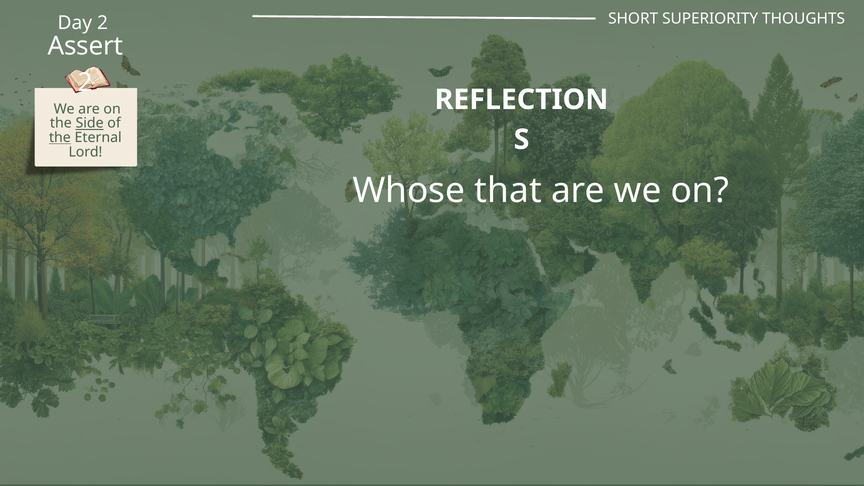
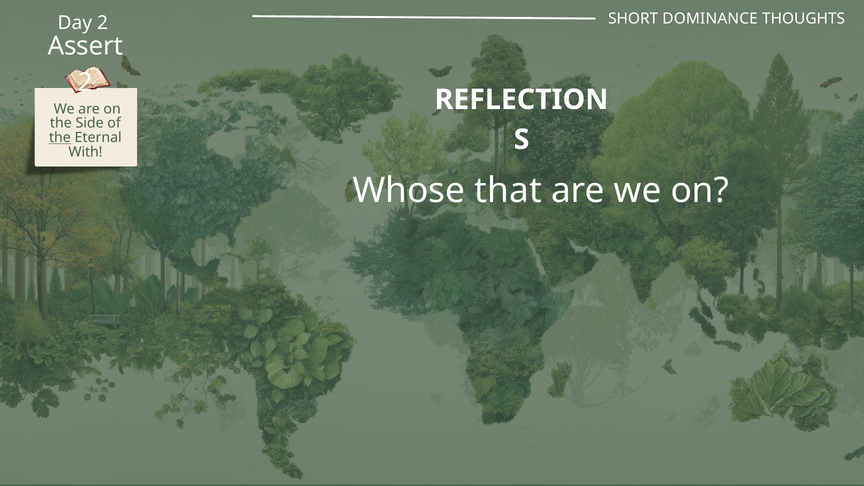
SUPERIORITY: SUPERIORITY -> DOMINANCE
Side underline: present -> none
Lord: Lord -> With
